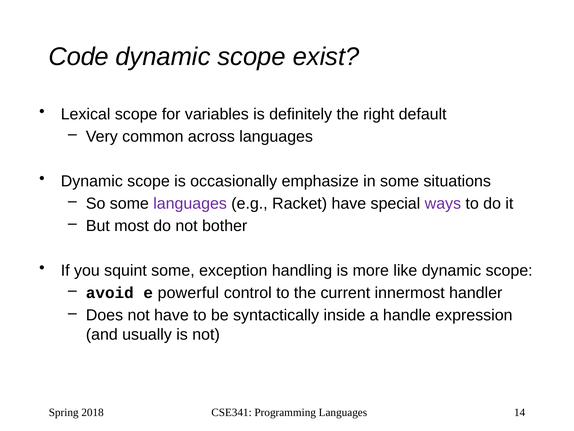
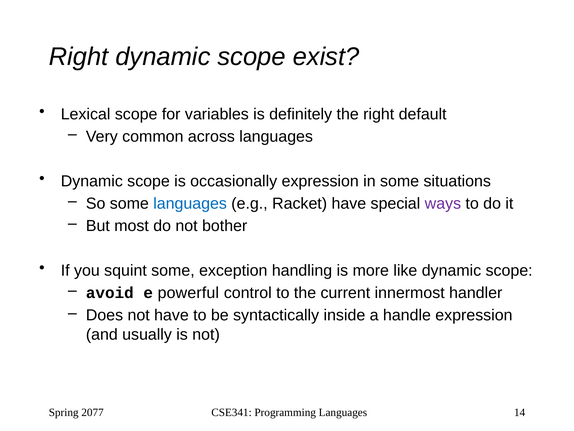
Code at (79, 57): Code -> Right
occasionally emphasize: emphasize -> expression
languages at (190, 203) colour: purple -> blue
2018: 2018 -> 2077
